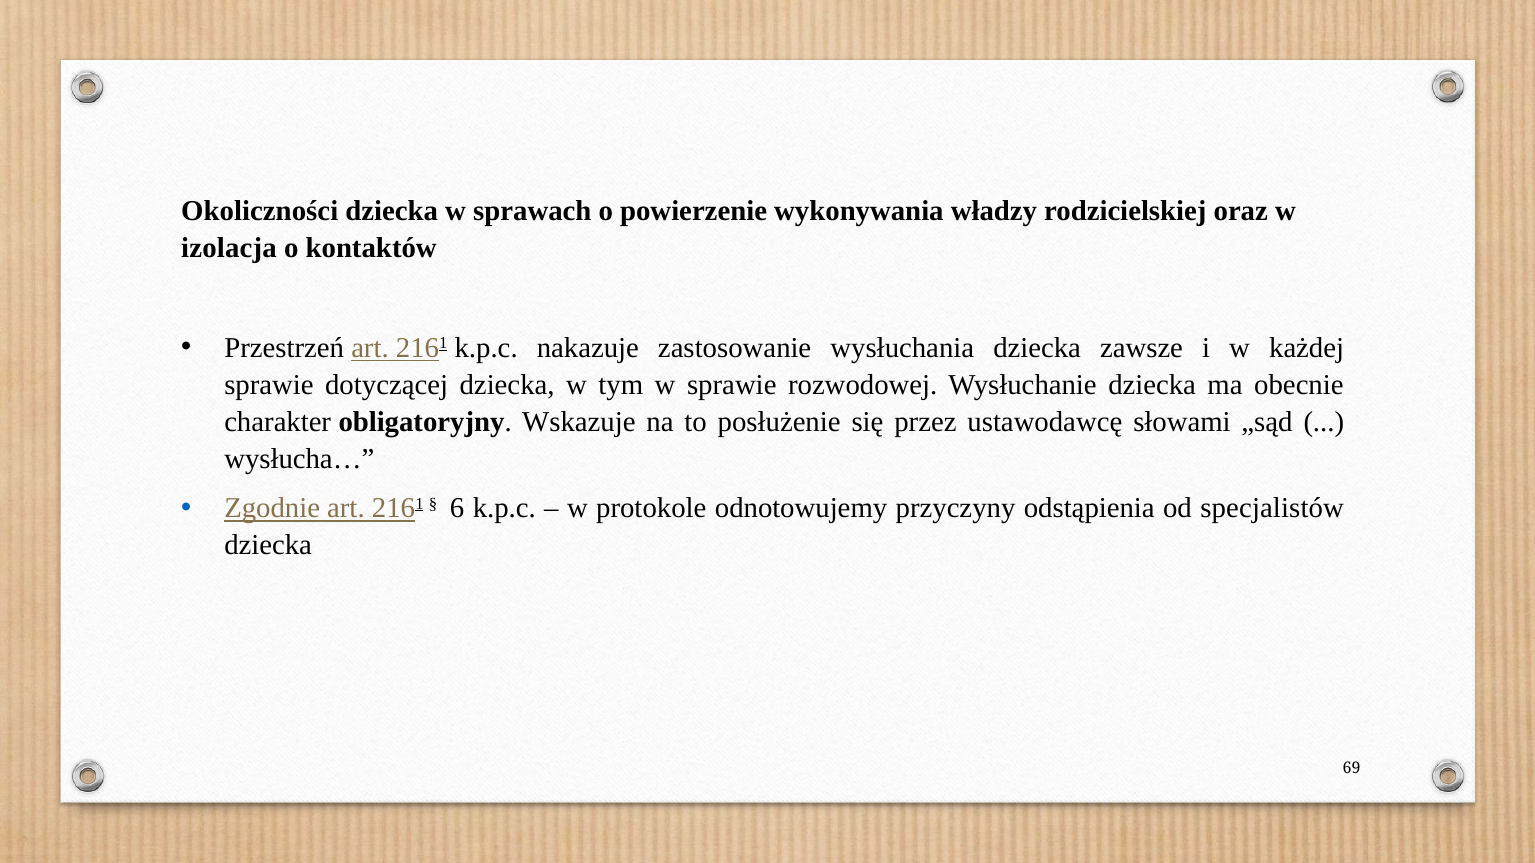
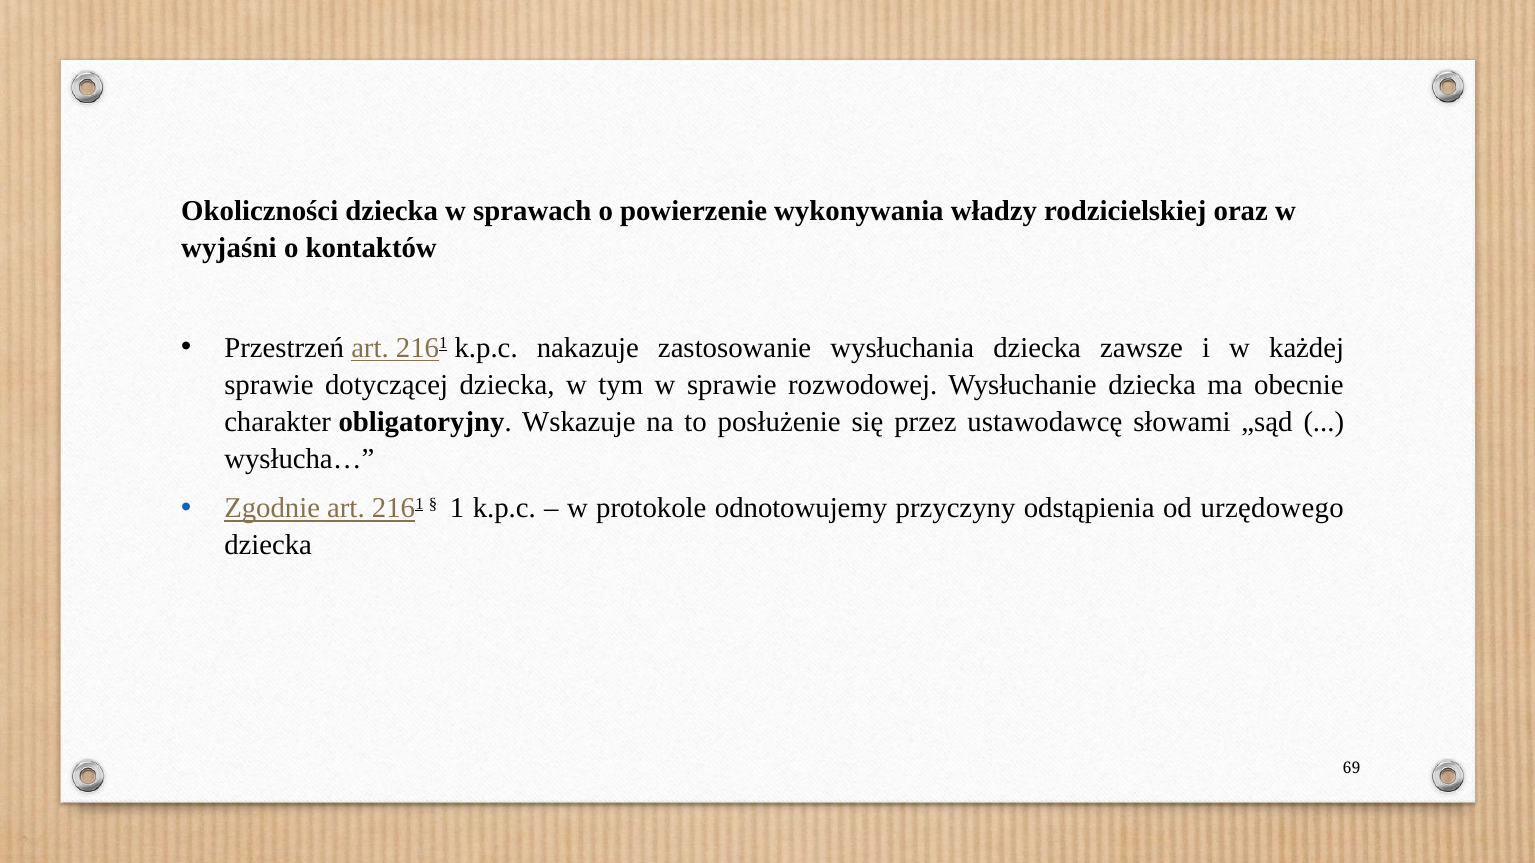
izolacja: izolacja -> wyjaśni
6: 6 -> 1
specjalistów: specjalistów -> urzędowego
